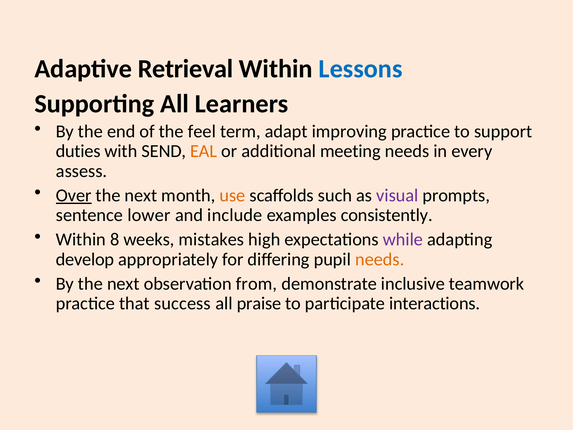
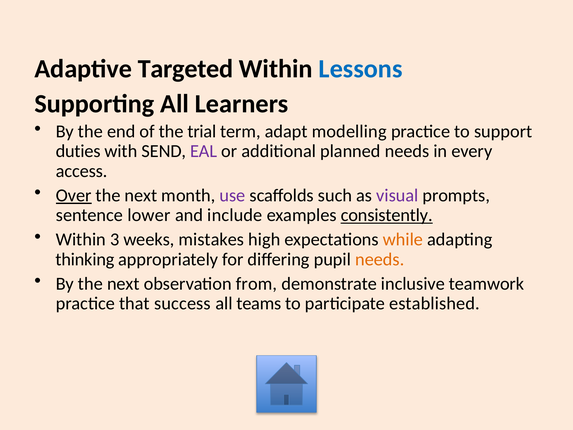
Retrieval: Retrieval -> Targeted
feel: feel -> trial
improving: improving -> modelling
EAL colour: orange -> purple
meeting: meeting -> planned
assess: assess -> access
use colour: orange -> purple
consistently underline: none -> present
8: 8 -> 3
while colour: purple -> orange
develop: develop -> thinking
praise: praise -> teams
interactions: interactions -> established
